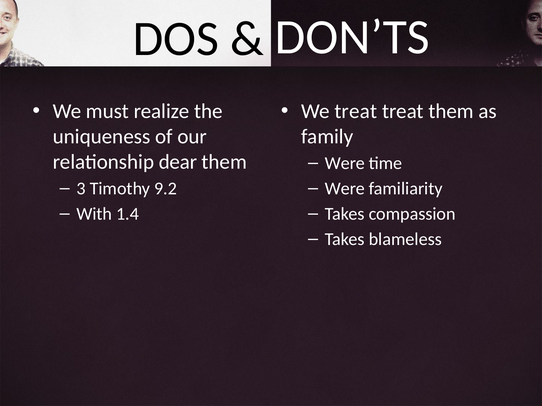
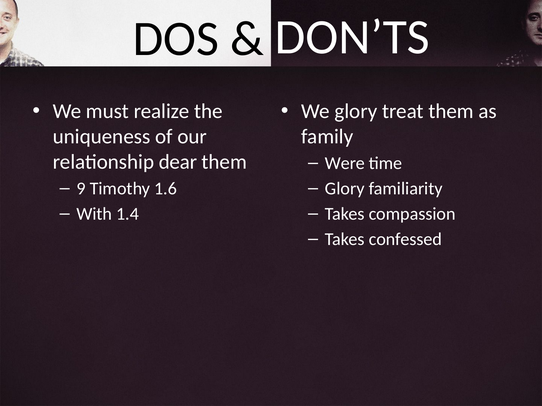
We treat: treat -> glory
Were at (345, 189): Were -> Glory
3: 3 -> 9
9.2: 9.2 -> 1.6
blameless: blameless -> confessed
